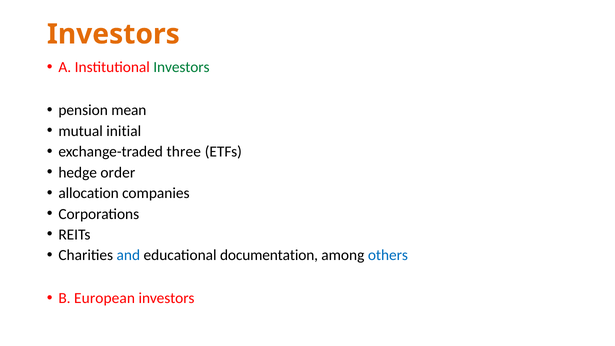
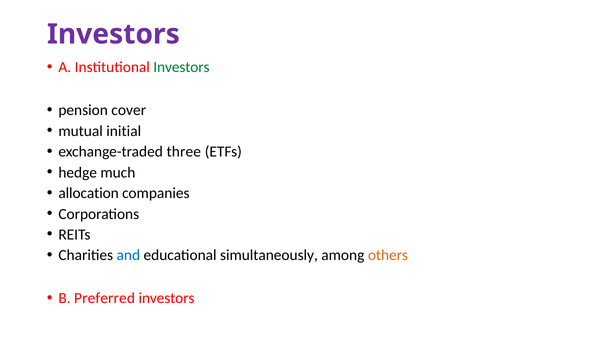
Investors at (113, 34) colour: orange -> purple
mean: mean -> cover
order: order -> much
documentation: documentation -> simultaneously
others colour: blue -> orange
European: European -> Preferred
